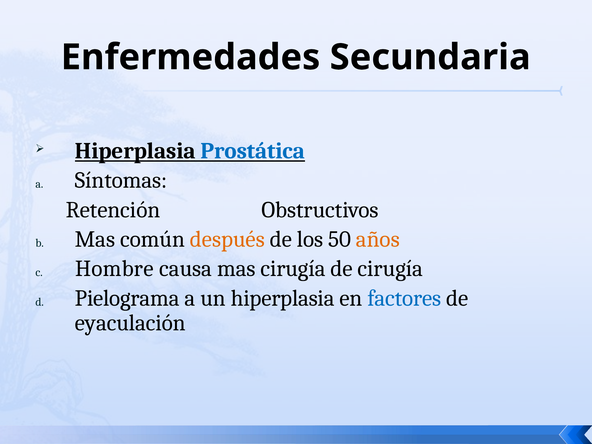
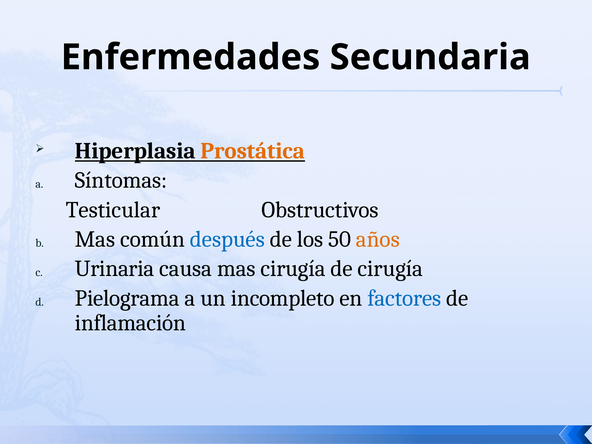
Prostática colour: blue -> orange
Retención: Retención -> Testicular
después colour: orange -> blue
Hombre: Hombre -> Urinaria
un hiperplasia: hiperplasia -> incompleto
eyaculación: eyaculación -> inflamación
